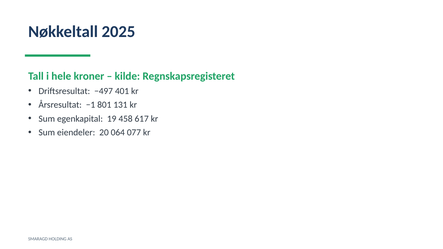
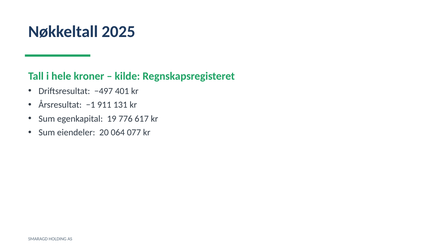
801: 801 -> 911
458: 458 -> 776
